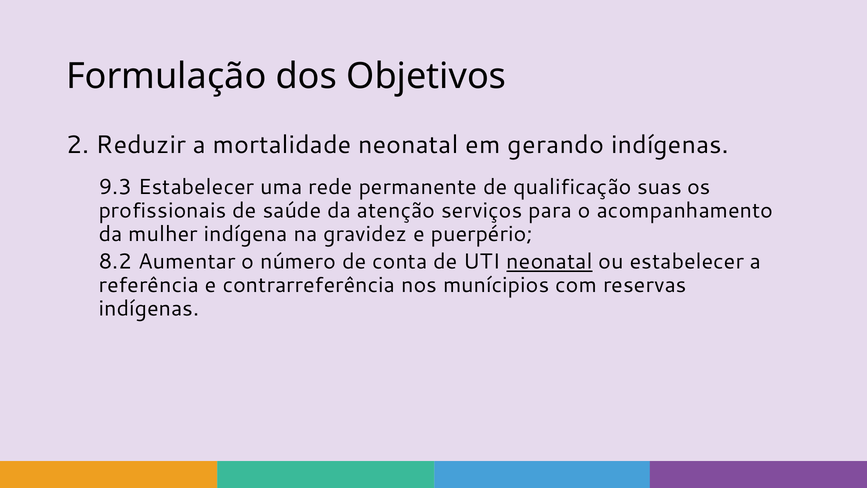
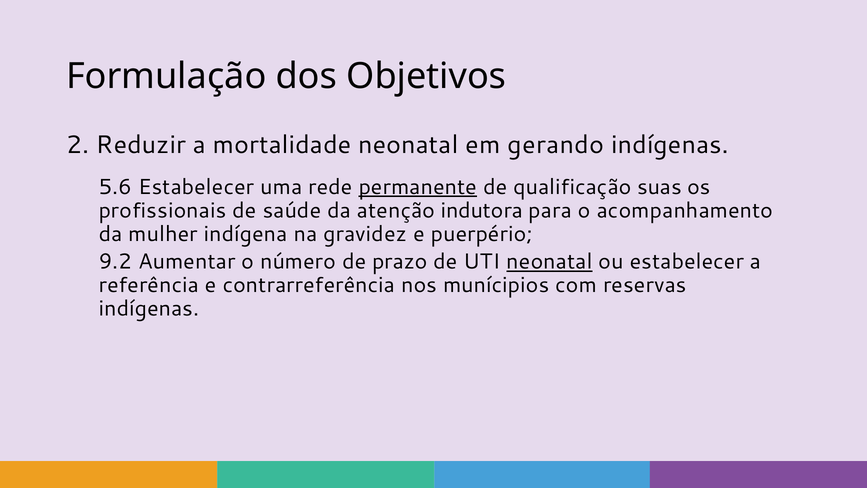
9.3: 9.3 -> 5.6
permanente underline: none -> present
serviços: serviços -> indutora
8.2: 8.2 -> 9.2
conta: conta -> prazo
